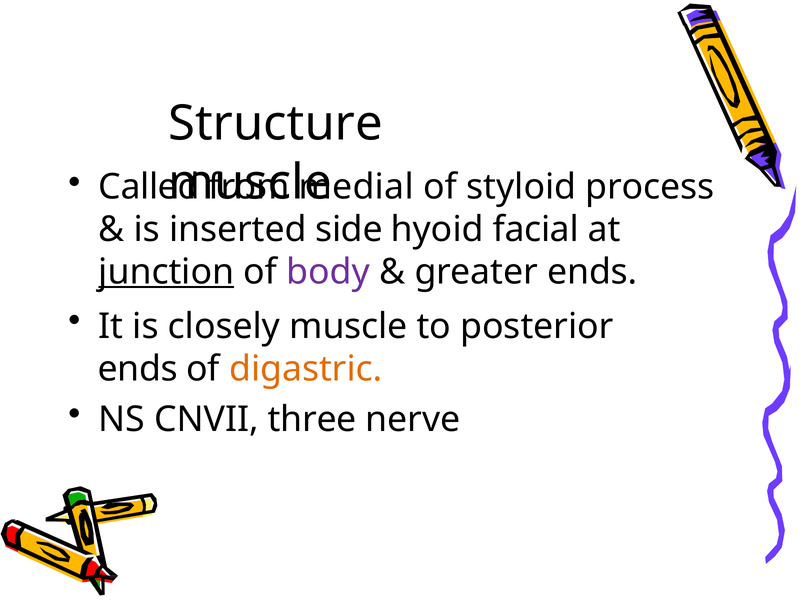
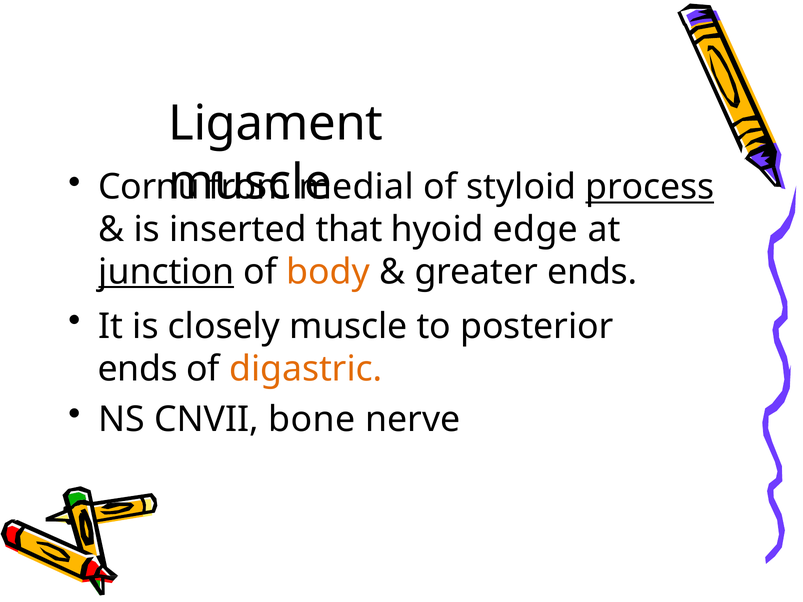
Structure: Structure -> Ligament
Called: Called -> Cornu
process underline: none -> present
side: side -> that
facial: facial -> edge
body colour: purple -> orange
three: three -> bone
